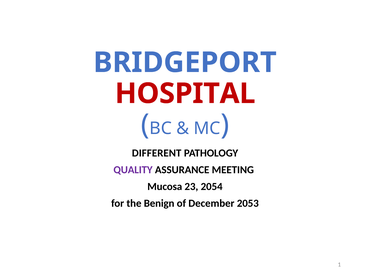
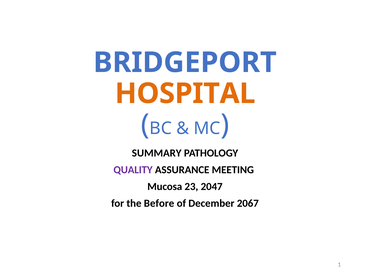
HOSPITAL colour: red -> orange
DIFFERENT: DIFFERENT -> SUMMARY
2054: 2054 -> 2047
Benign: Benign -> Before
2053: 2053 -> 2067
